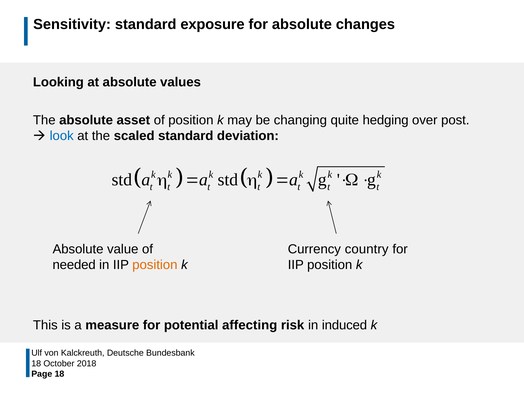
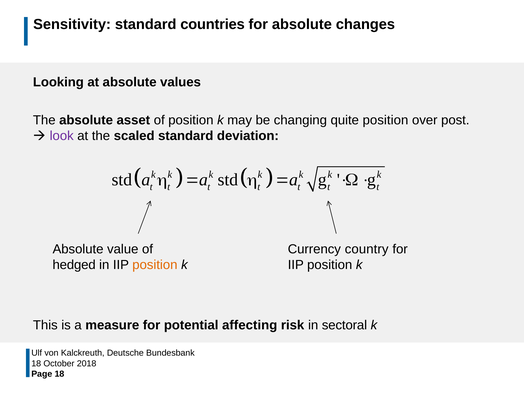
exposure: exposure -> countries
quite hedging: hedging -> position
look colour: blue -> purple
needed: needed -> hedged
induced: induced -> sectoral
